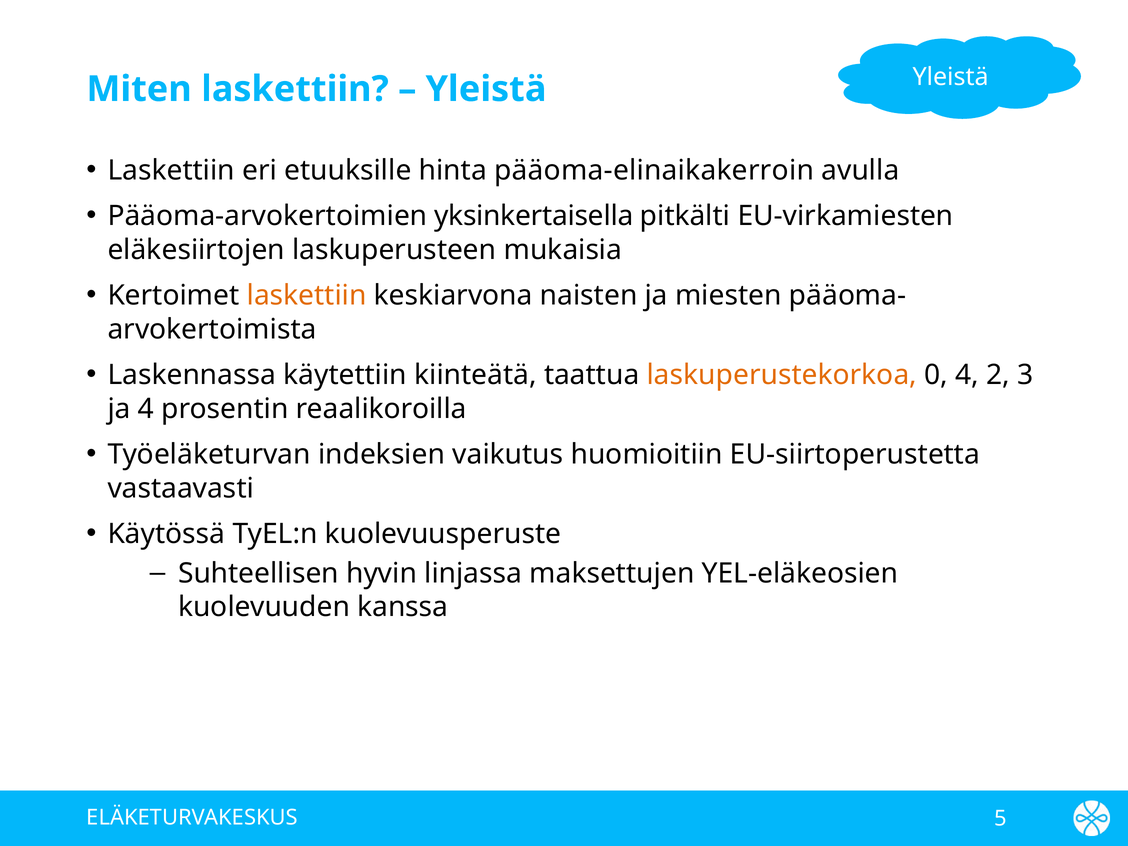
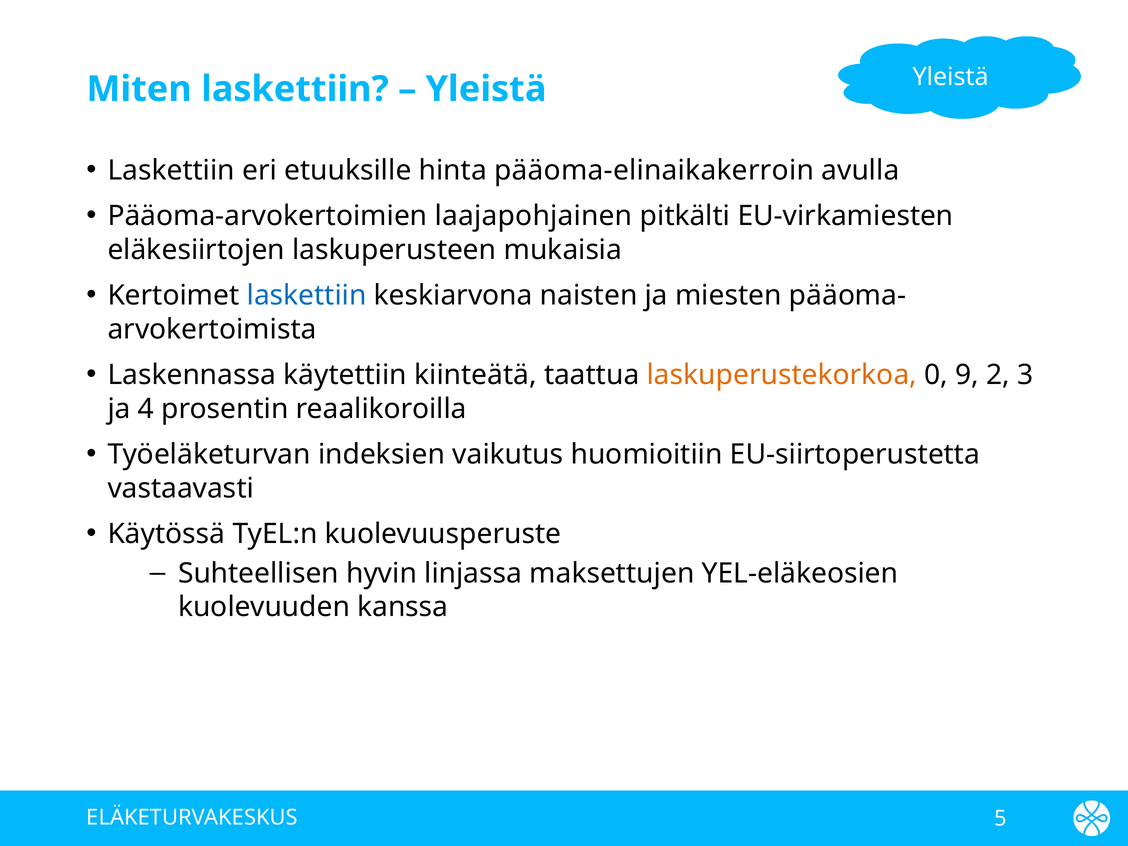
yksinkertaisella: yksinkertaisella -> laajapohjainen
laskettiin at (307, 296) colour: orange -> blue
0 4: 4 -> 9
